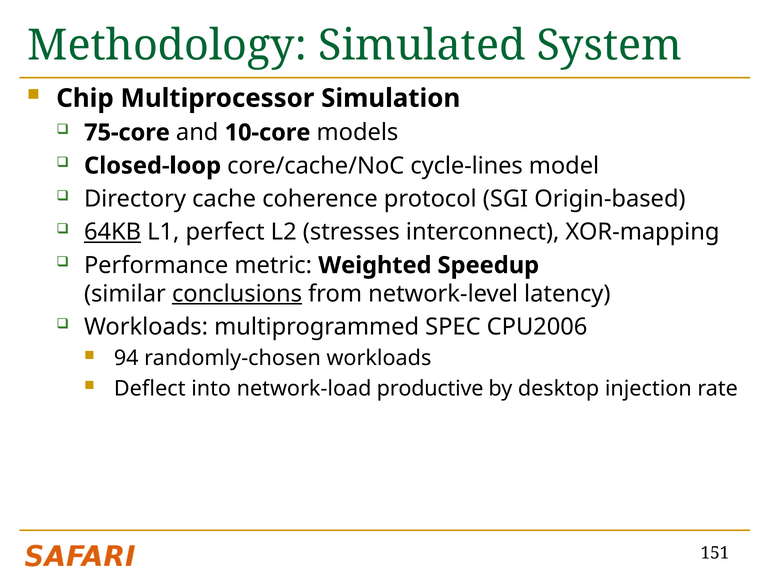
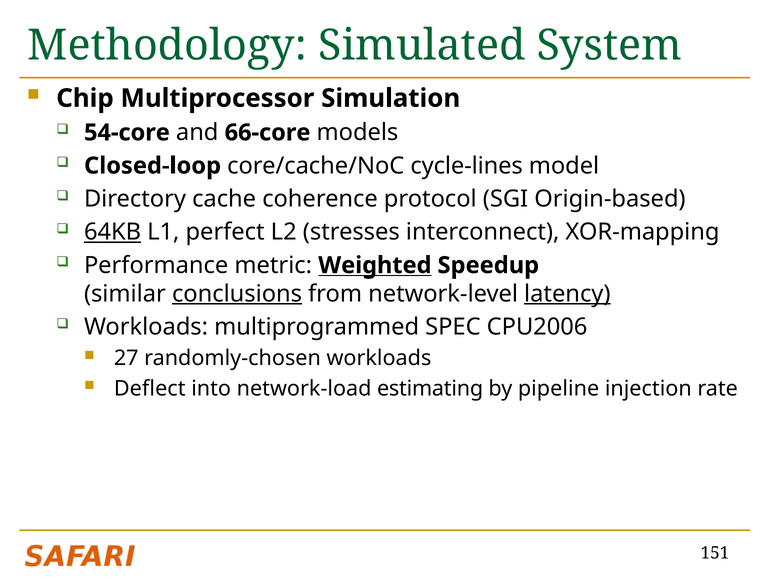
75-core: 75-core -> 54-core
10-core: 10-core -> 66-core
Weighted underline: none -> present
latency underline: none -> present
94: 94 -> 27
productive: productive -> estimating
desktop: desktop -> pipeline
